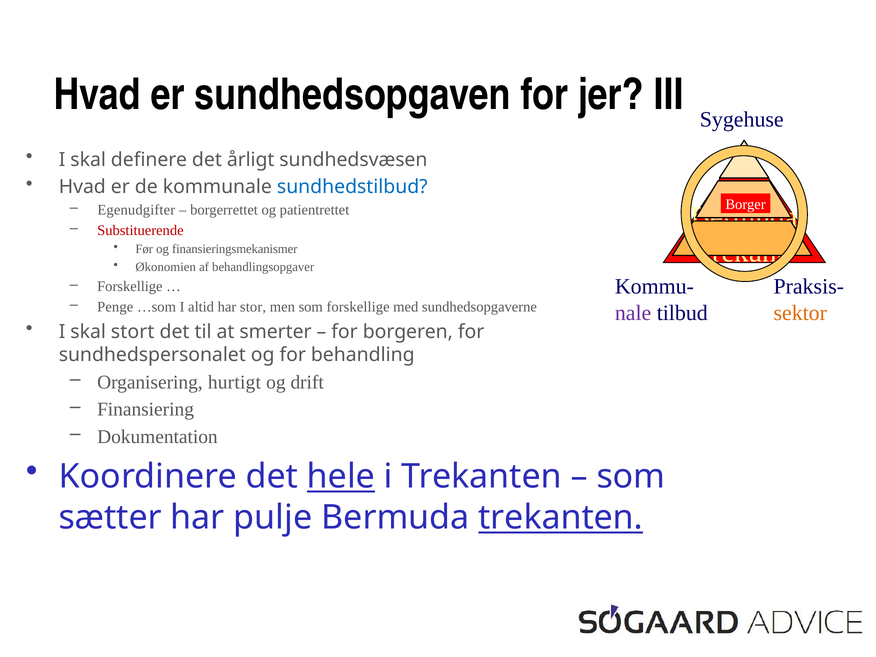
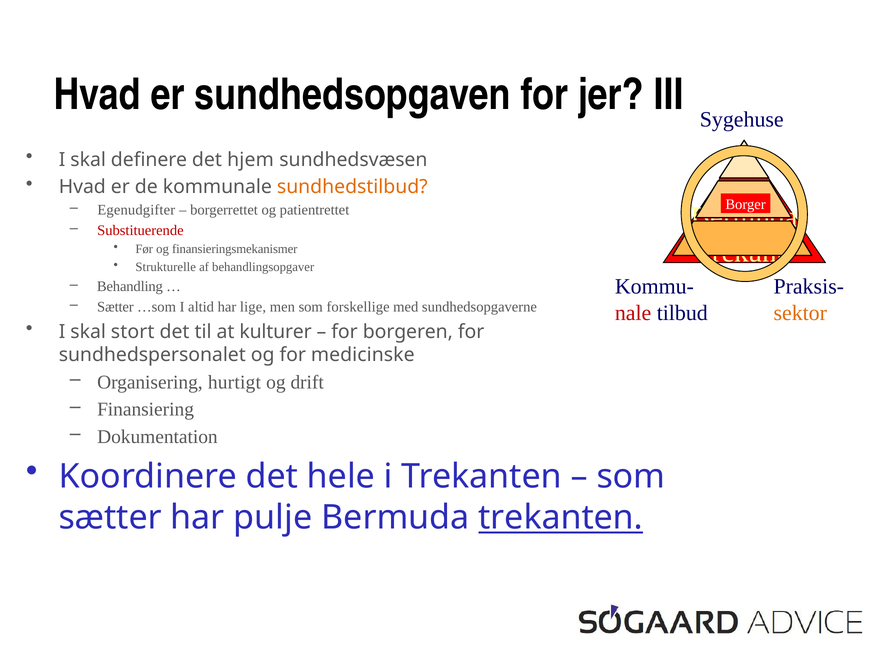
årligt: årligt -> hjem
sundhedstilbud colour: blue -> orange
Økonomien: Økonomien -> Strukturelle
Forskellige at (130, 287): Forskellige -> Behandling
Penge at (115, 307): Penge -> Sætter
stor: stor -> lige
nale colour: purple -> red
smerter: smerter -> kulturer
behandling: behandling -> medicinske
hele underline: present -> none
